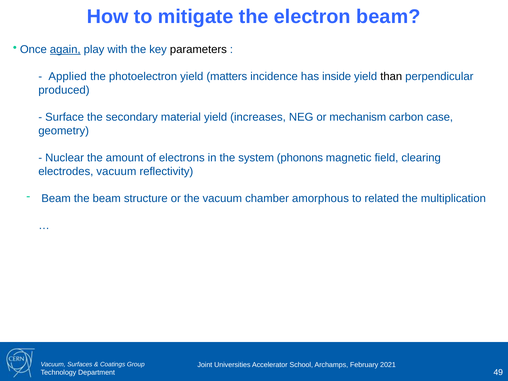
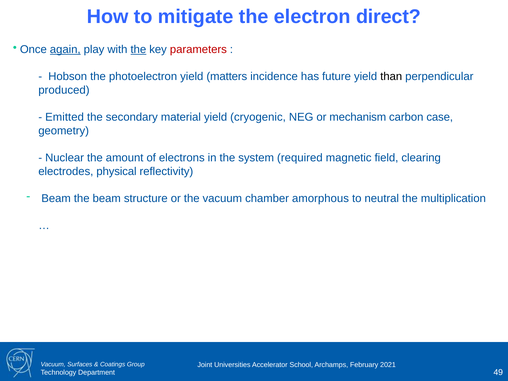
electron beam: beam -> direct
the at (138, 49) underline: none -> present
parameters colour: black -> red
Applied: Applied -> Hobson
inside: inside -> future
Surface: Surface -> Emitted
increases: increases -> cryogenic
phonons: phonons -> required
electrodes vacuum: vacuum -> physical
related: related -> neutral
